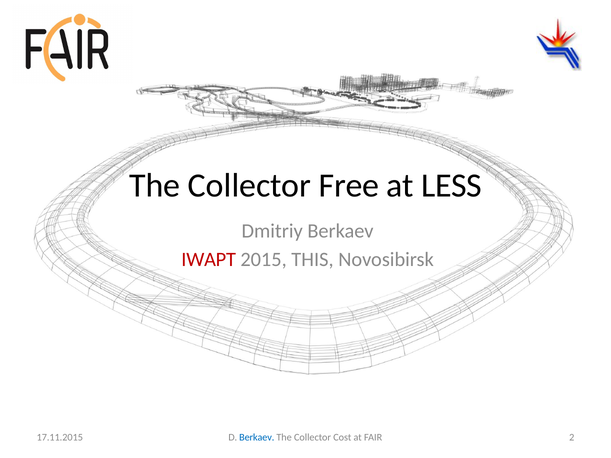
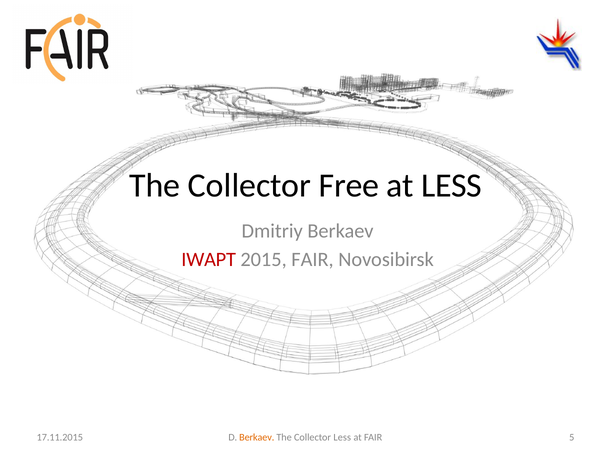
2015 THIS: THIS -> FAIR
Berkaev at (257, 438) colour: blue -> orange
Collector Cost: Cost -> Less
2: 2 -> 5
